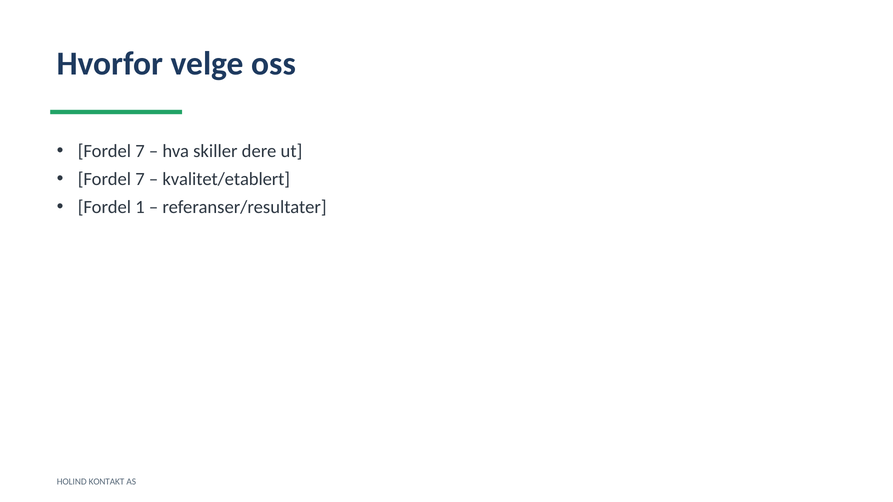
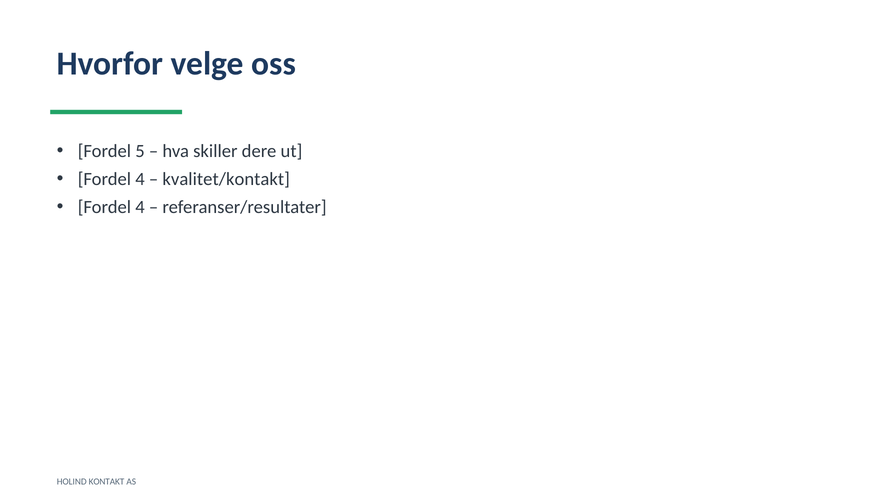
7 at (140, 151): 7 -> 5
7 at (140, 179): 7 -> 4
kvalitet/etablert: kvalitet/etablert -> kvalitet/kontakt
1 at (140, 207): 1 -> 4
